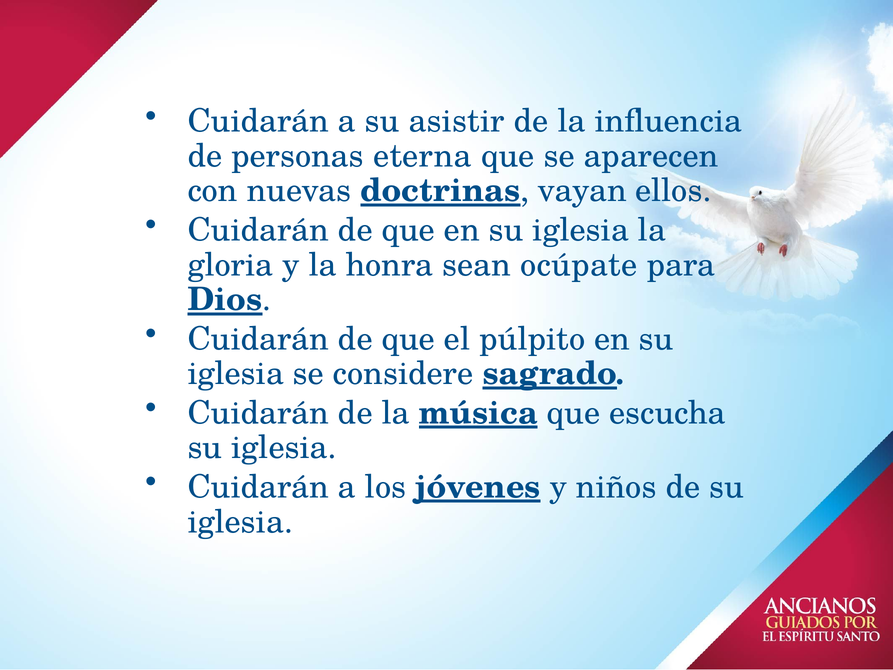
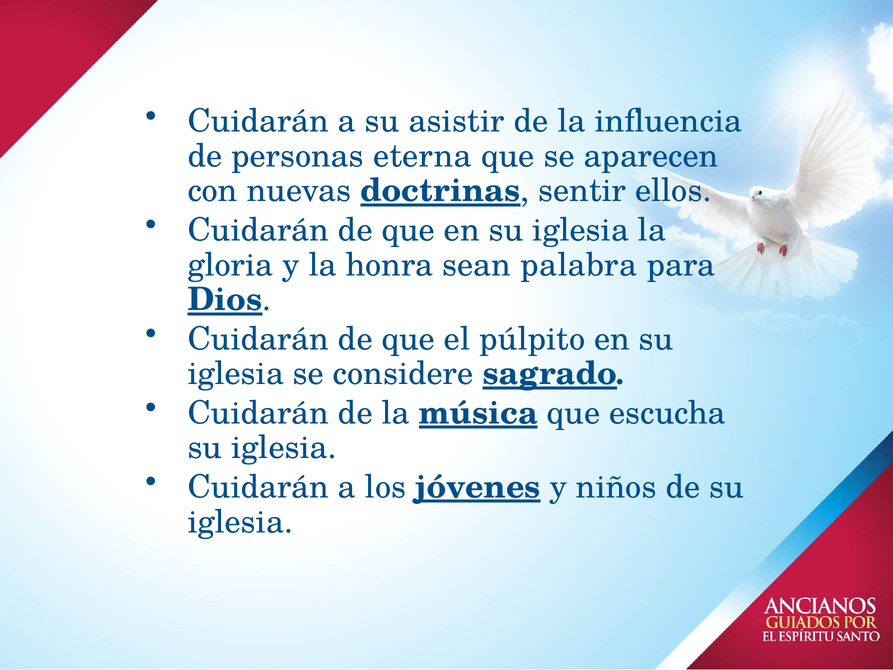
vayan: vayan -> sentir
ocúpate: ocúpate -> palabra
